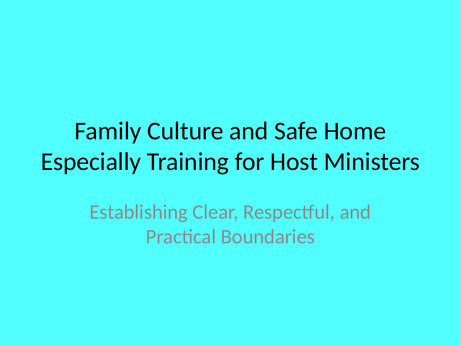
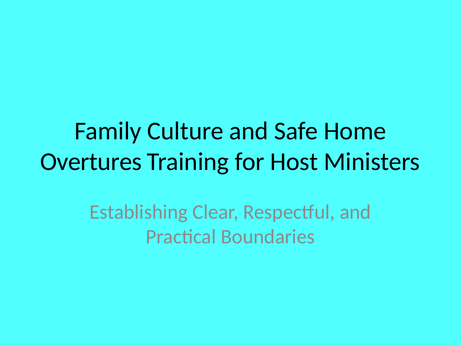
Especially: Especially -> Overtures
